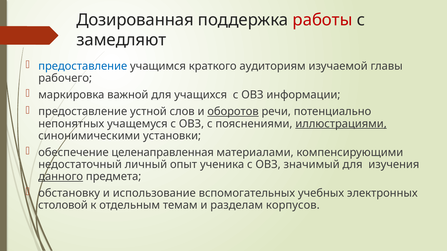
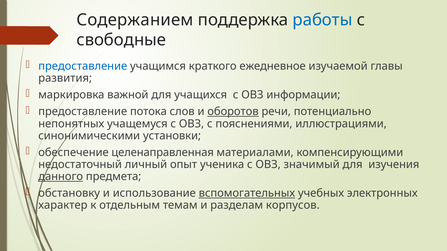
Дозированная: Дозированная -> Содержанием
работы colour: red -> blue
замедляют: замедляют -> свободные
аудиториям: аудиториям -> ежедневное
рабочего: рабочего -> развития
устной: устной -> потока
иллюстрациями underline: present -> none
вспомогательных underline: none -> present
столовой: столовой -> характер
